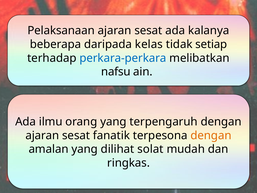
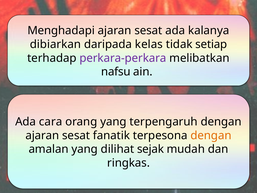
Pelaksanaan: Pelaksanaan -> Menghadapi
beberapa: beberapa -> dibiarkan
perkara-perkara colour: blue -> purple
ilmu: ilmu -> cara
solat: solat -> sejak
